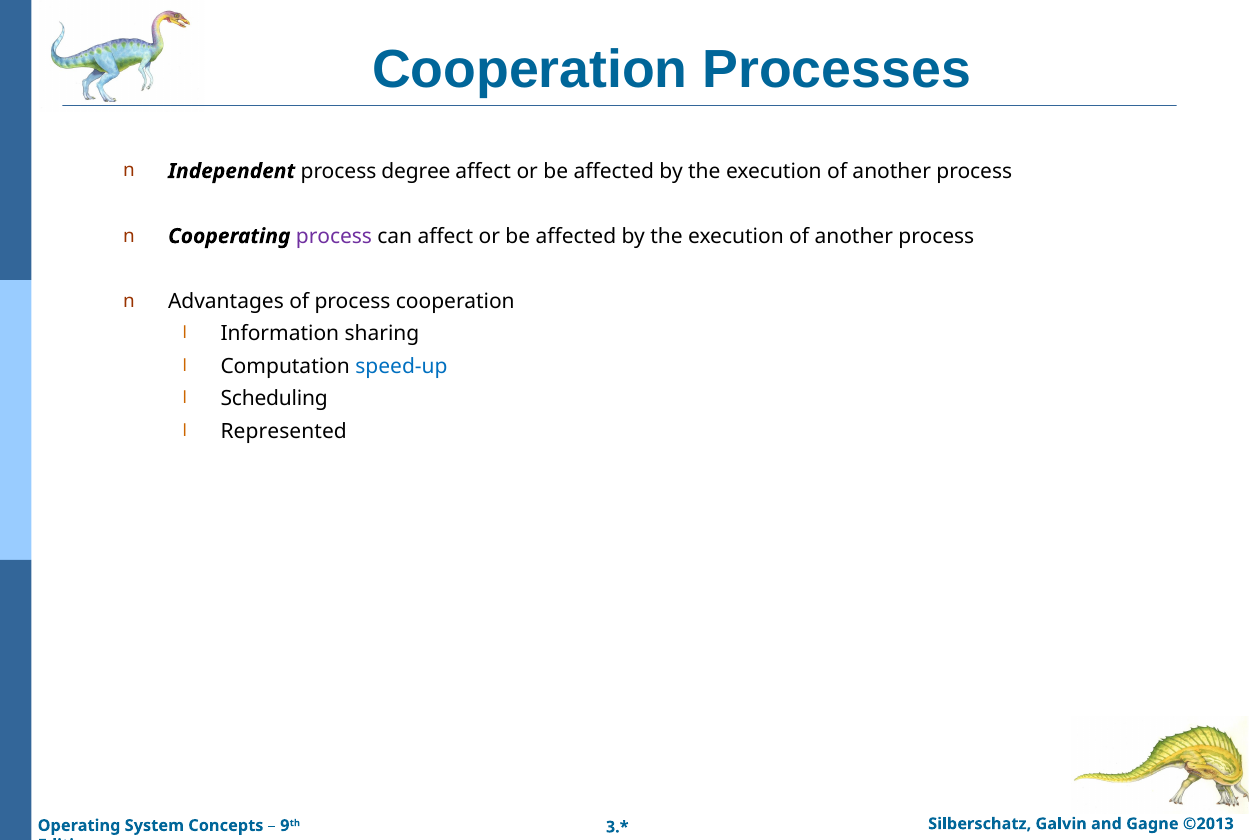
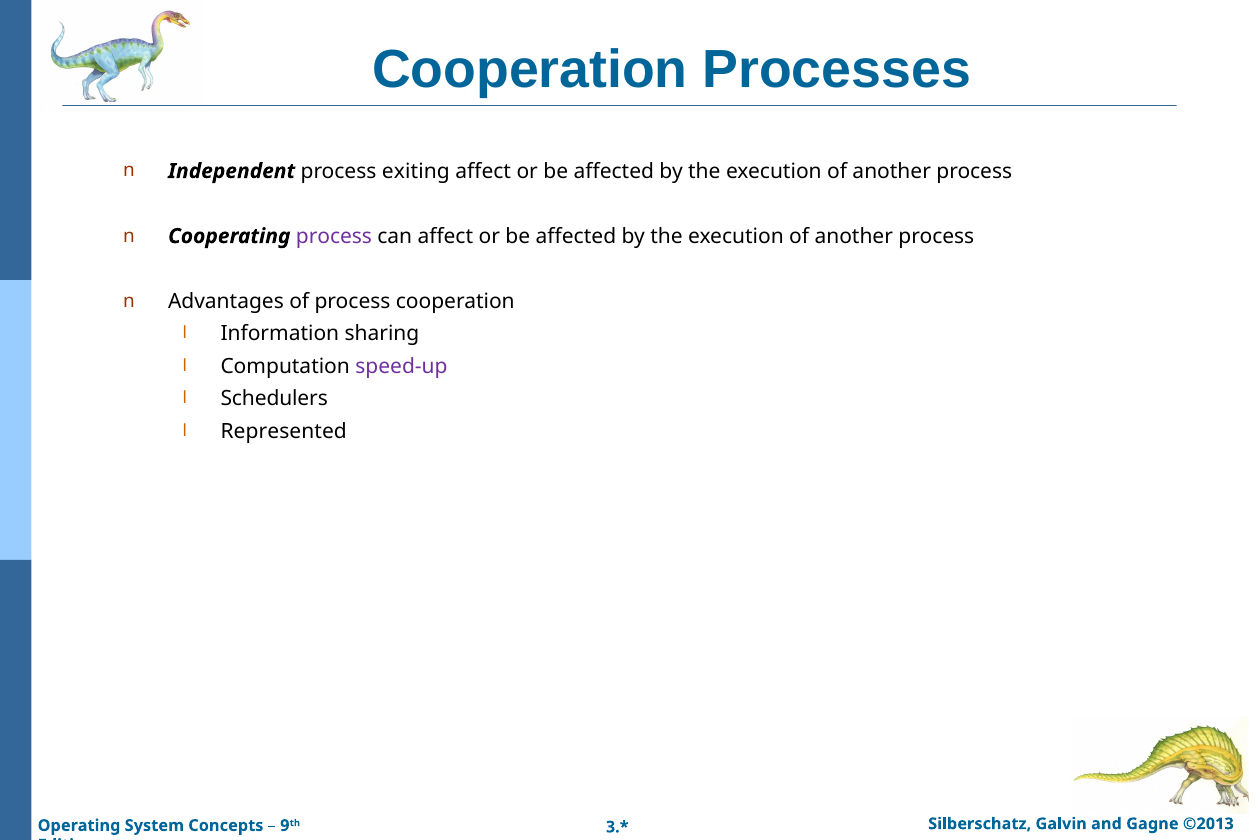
degree: degree -> exiting
speed-up colour: blue -> purple
Scheduling: Scheduling -> Schedulers
